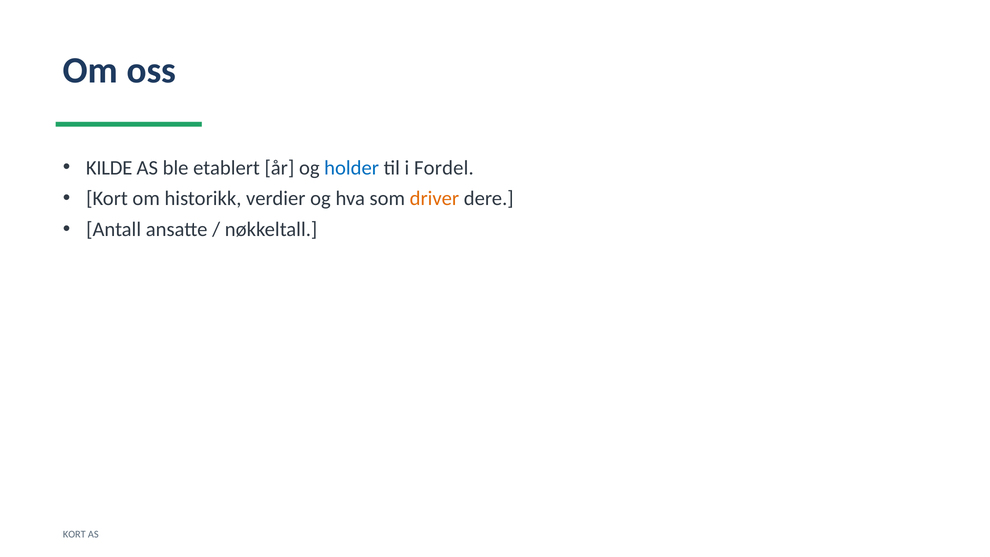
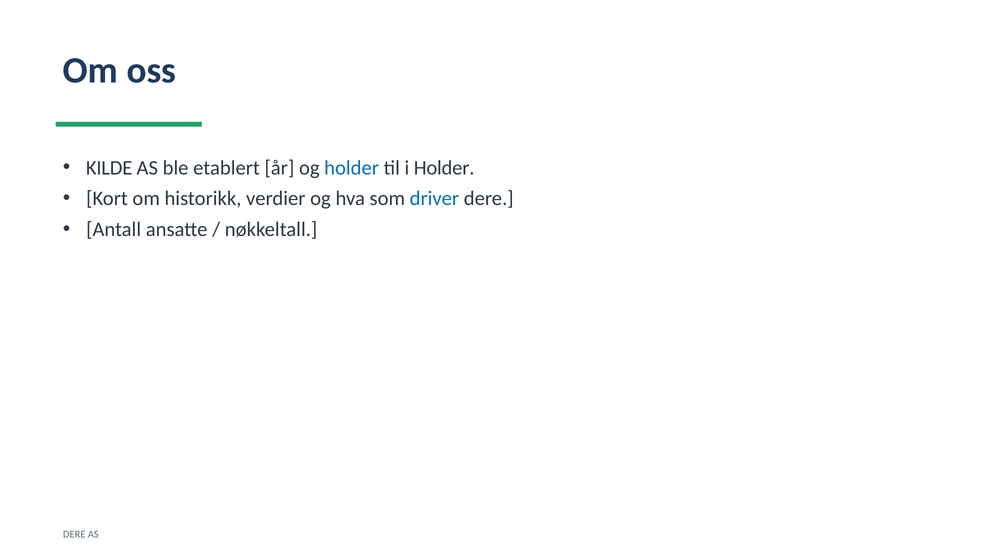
i Fordel: Fordel -> Holder
driver colour: orange -> blue
KORT at (74, 534): KORT -> DERE
